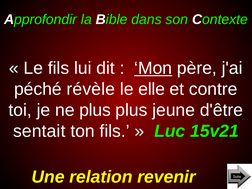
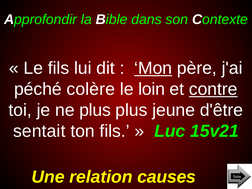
révèle: révèle -> colère
elle: elle -> loin
contre underline: none -> present
revenir: revenir -> causes
